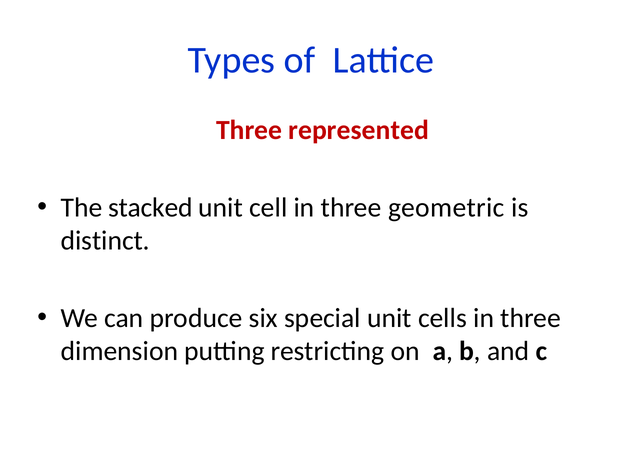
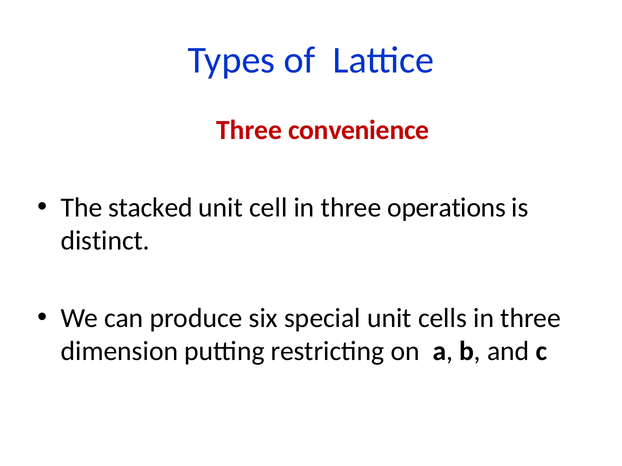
represented: represented -> convenience
geometric: geometric -> operations
